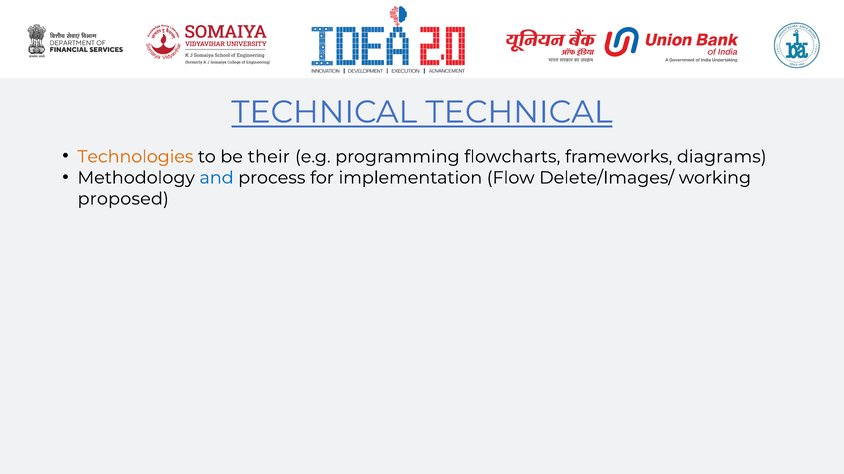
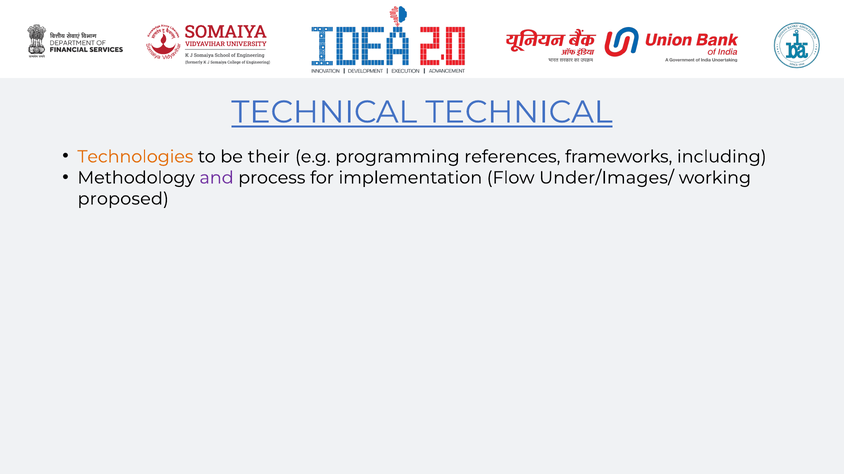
flowcharts: flowcharts -> references
diagrams: diagrams -> including
and colour: blue -> purple
Delete/Images/: Delete/Images/ -> Under/Images/
